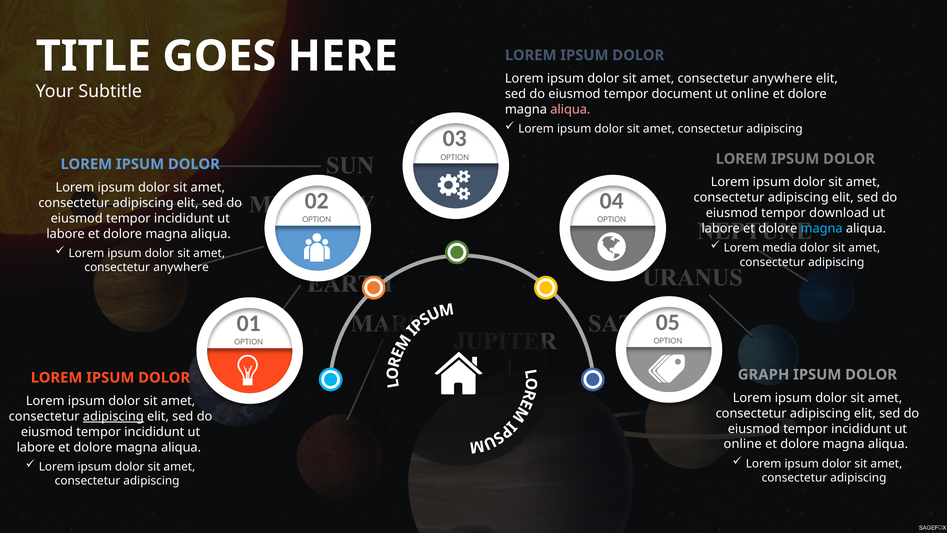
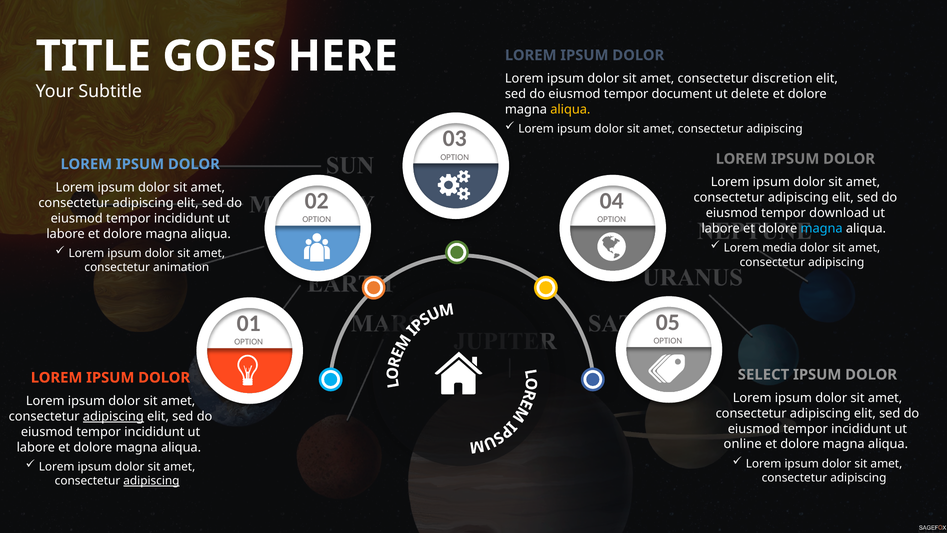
anywhere at (782, 79): anywhere -> discretion
online at (750, 94): online -> delete
aliqua at (570, 109) colour: pink -> yellow
anywhere at (181, 267): anywhere -> animation
GRAPH: GRAPH -> SELECT
adipiscing at (151, 481) underline: none -> present
